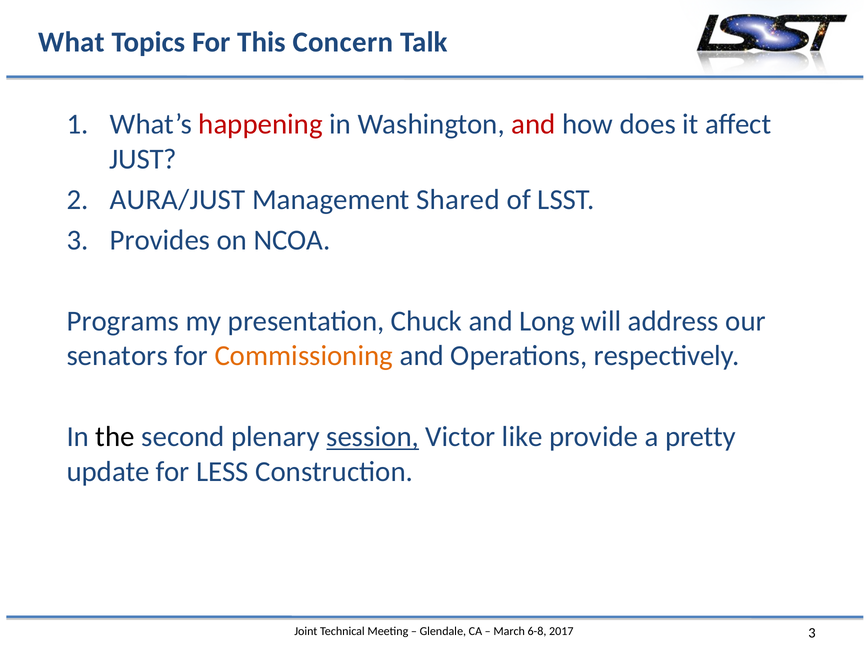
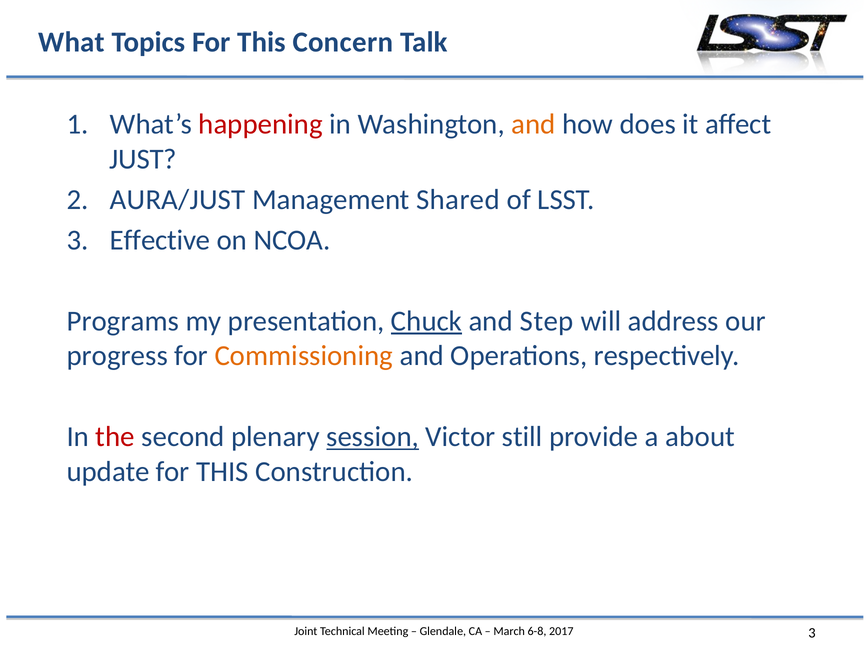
and at (533, 124) colour: red -> orange
Provides: Provides -> Effective
Chuck underline: none -> present
Long: Long -> Step
senators: senators -> progress
the colour: black -> red
like: like -> still
pretty: pretty -> about
update for LESS: LESS -> THIS
